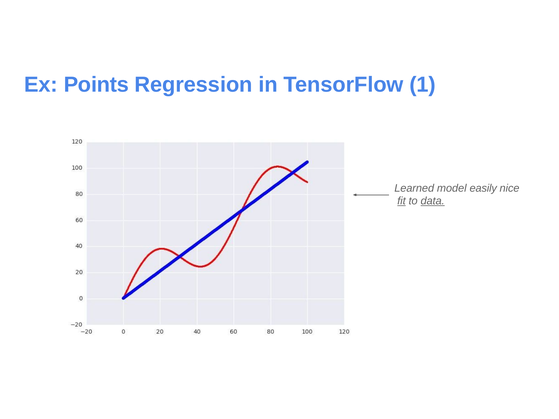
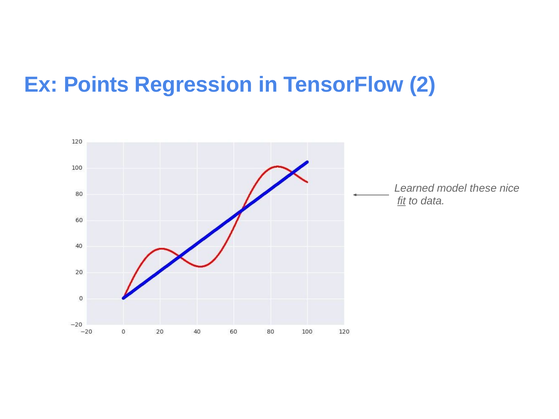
1: 1 -> 2
easily: easily -> these
data underline: present -> none
